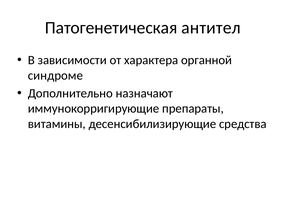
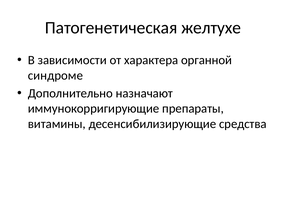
антител: антител -> желтухе
